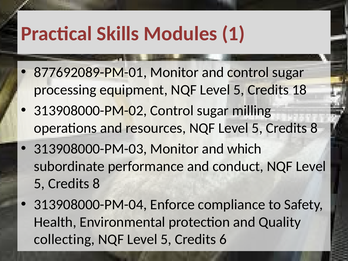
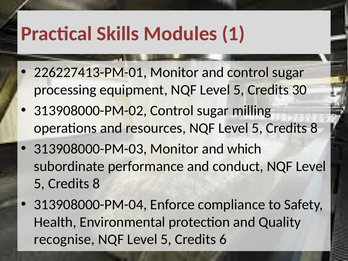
877692089-PM-01: 877692089-PM-01 -> 226227413-PM-01
18: 18 -> 30
collecting: collecting -> recognise
